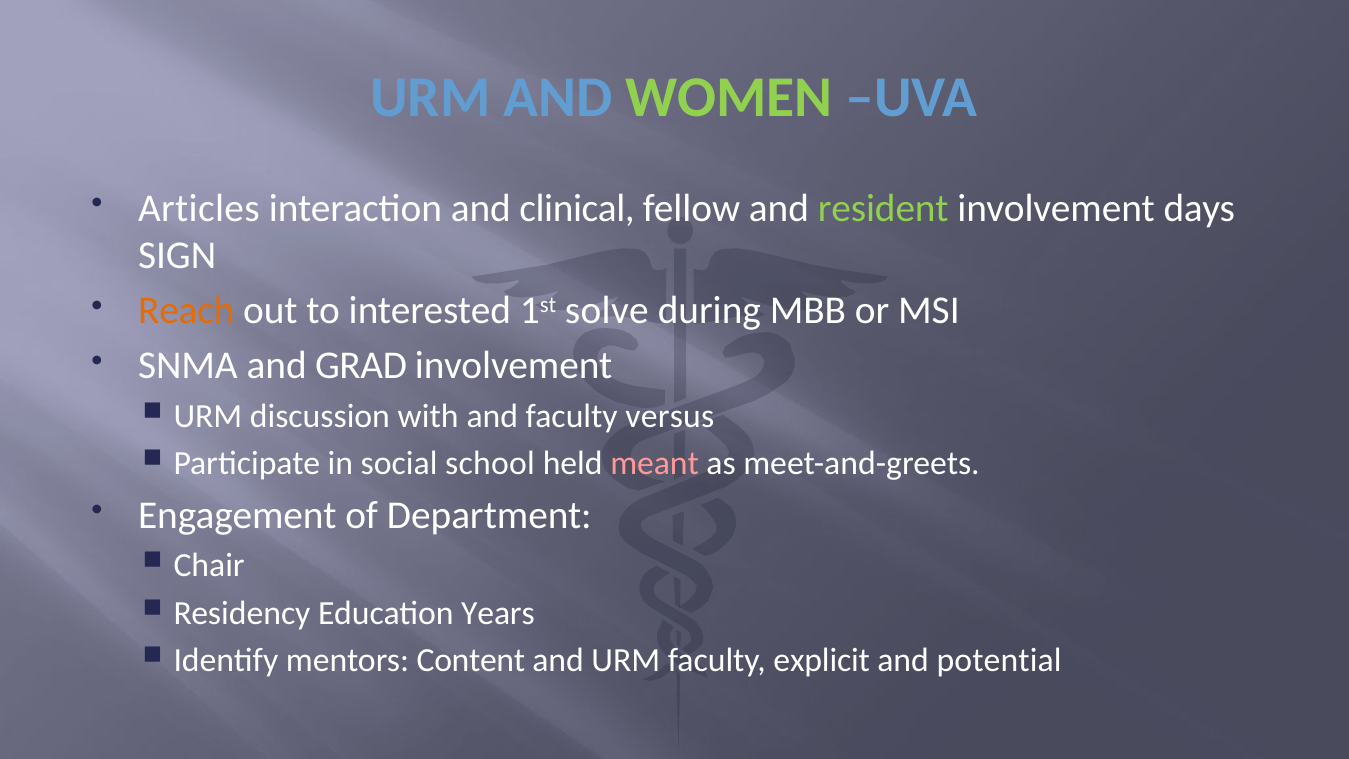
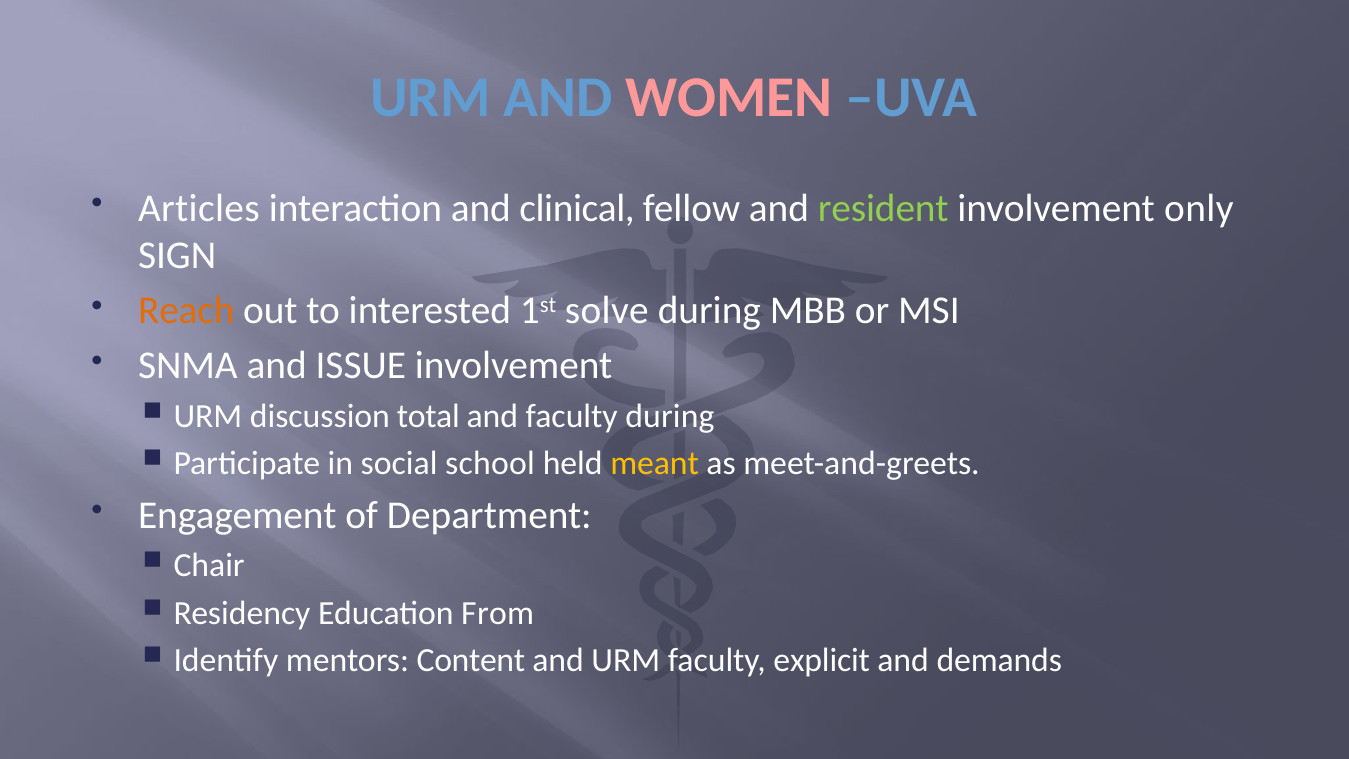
WOMEN colour: light green -> pink
days: days -> only
GRAD: GRAD -> ISSUE
with: with -> total
faculty versus: versus -> during
meant colour: pink -> yellow
Years: Years -> From
potential: potential -> demands
